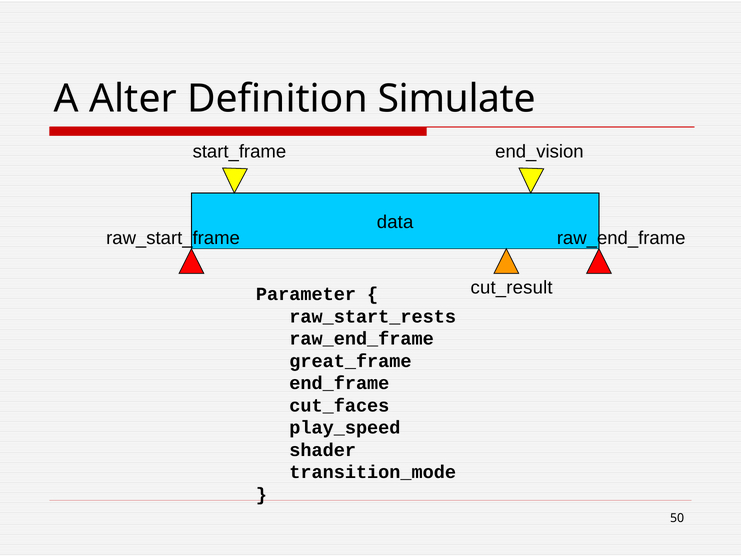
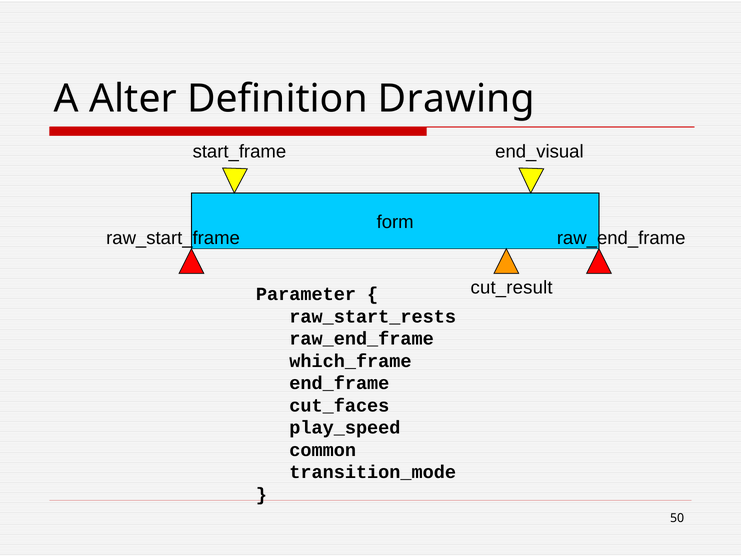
Simulate: Simulate -> Drawing
end_vision: end_vision -> end_visual
data: data -> form
great_frame: great_frame -> which_frame
shader: shader -> common
